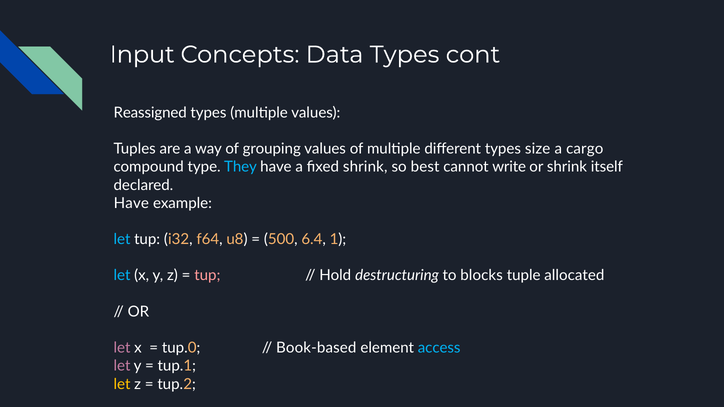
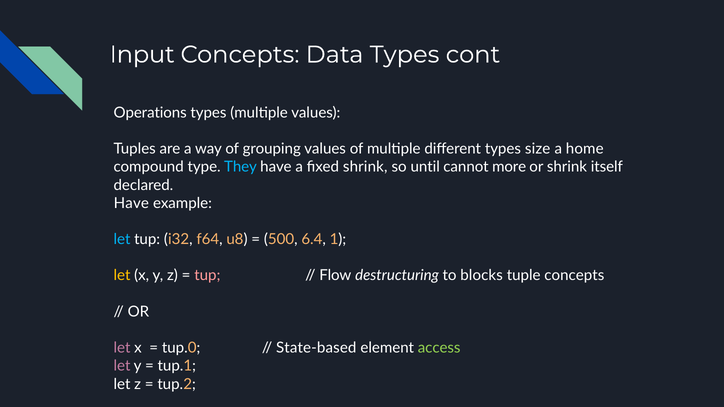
Reassigned: Reassigned -> Operations
cargo: cargo -> home
best: best -> until
write: write -> more
let at (122, 276) colour: light blue -> yellow
Hold: Hold -> Flow
tuple allocated: allocated -> concepts
Book-based: Book-based -> State-based
access colour: light blue -> light green
let at (122, 384) colour: yellow -> white
